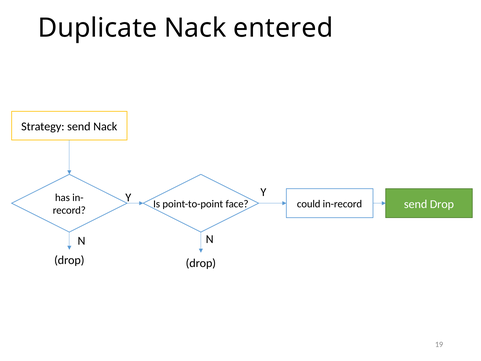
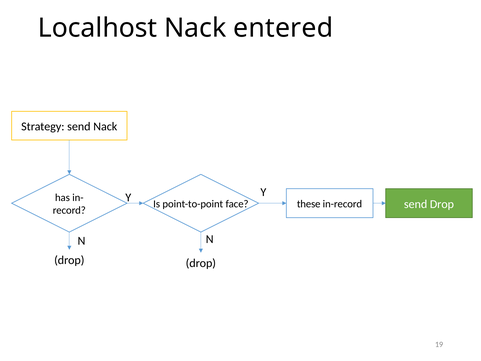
Duplicate: Duplicate -> Localhost
could: could -> these
